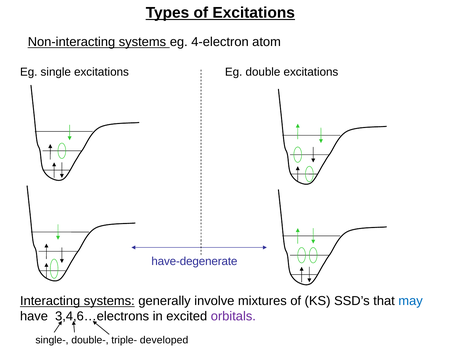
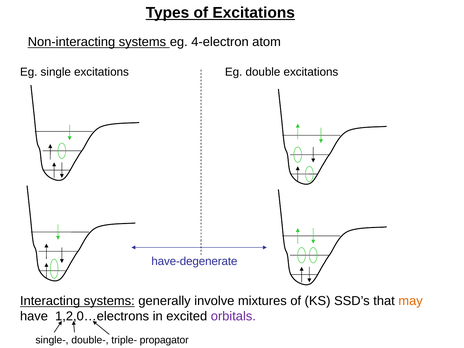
may colour: blue -> orange
3,4,6…electrons: 3,4,6…electrons -> 1,2,0…electrons
developed: developed -> propagator
